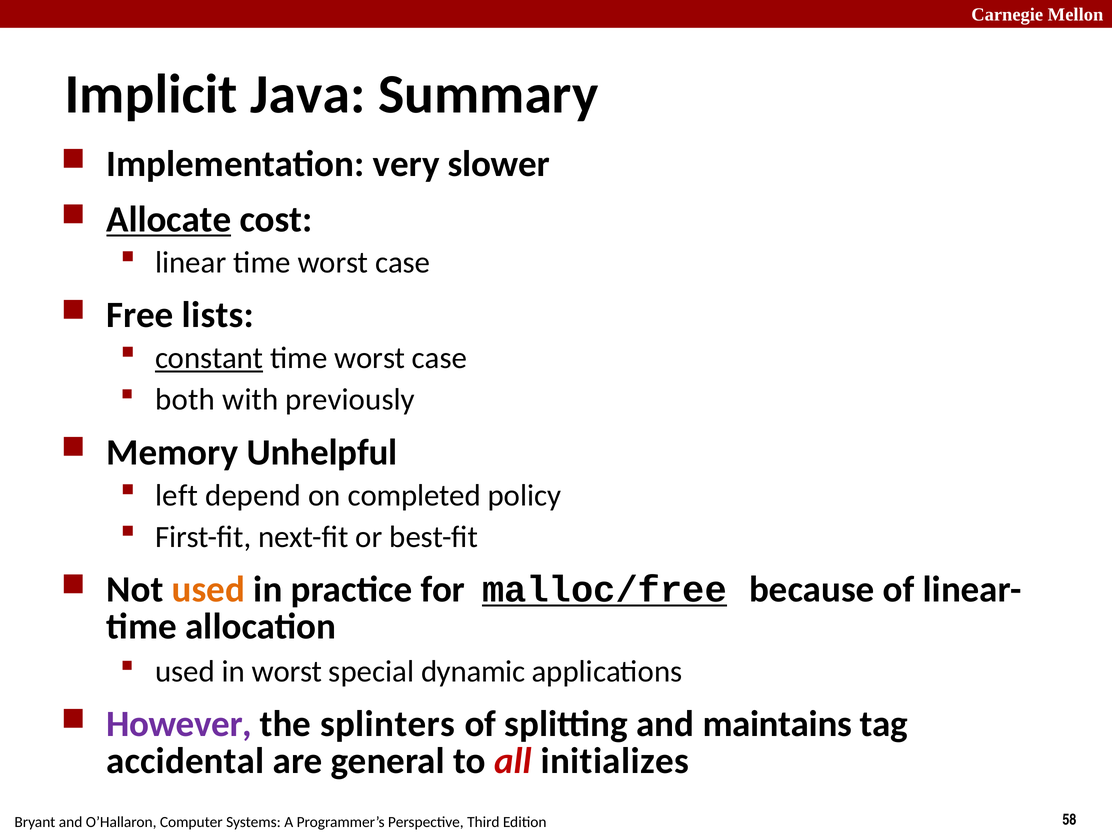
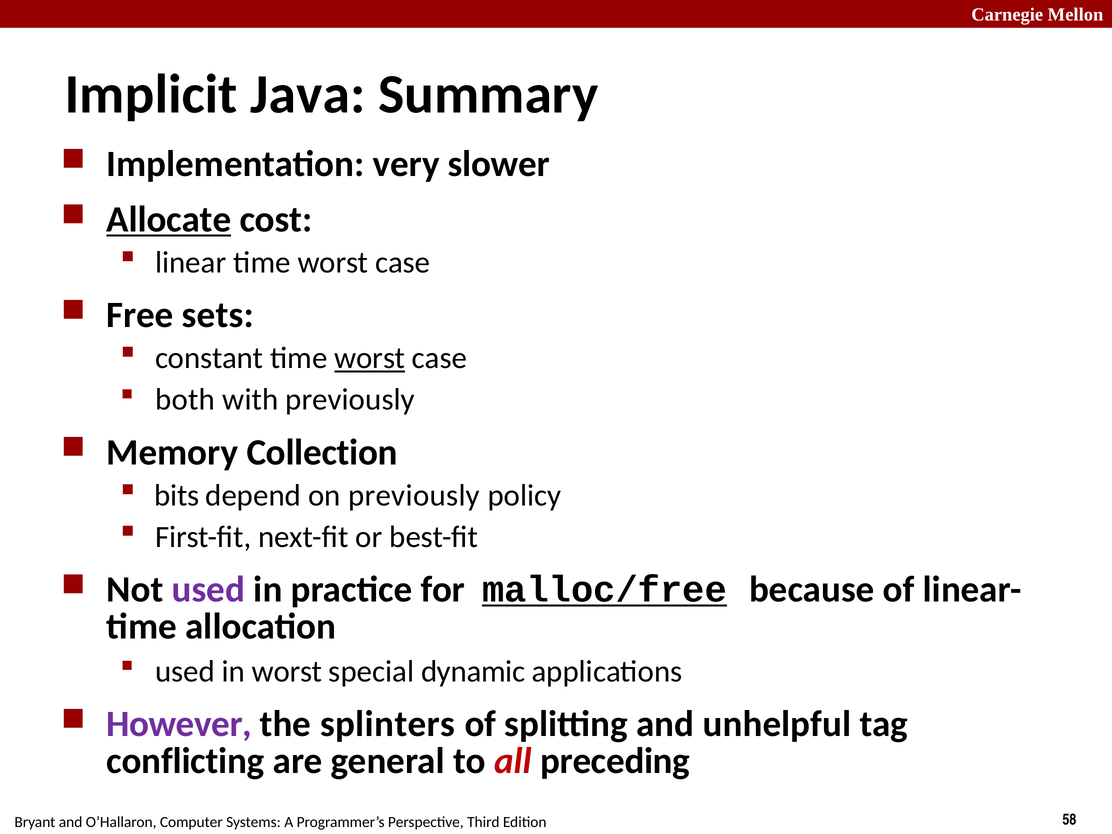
lists: lists -> sets
constant underline: present -> none
worst at (370, 358) underline: none -> present
Unhelpful: Unhelpful -> Collection
left: left -> bits
on completed: completed -> previously
used at (208, 590) colour: orange -> purple
maintains: maintains -> unhelpful
accidental: accidental -> conflicting
initializes: initializes -> preceding
